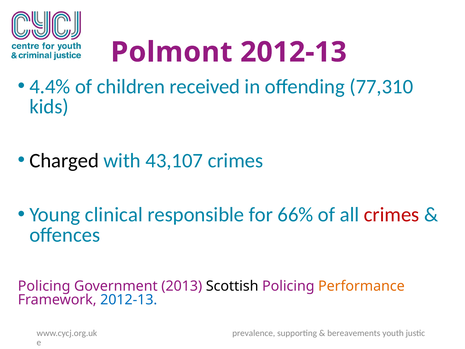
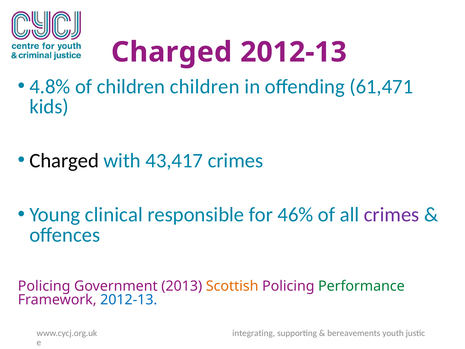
Polmont at (172, 52): Polmont -> Charged
4.4%: 4.4% -> 4.8%
children received: received -> children
77,310: 77,310 -> 61,471
43,107: 43,107 -> 43,417
66%: 66% -> 46%
crimes at (392, 215) colour: red -> purple
Scottish colour: black -> orange
Performance colour: orange -> green
prevalence: prevalence -> integrating
